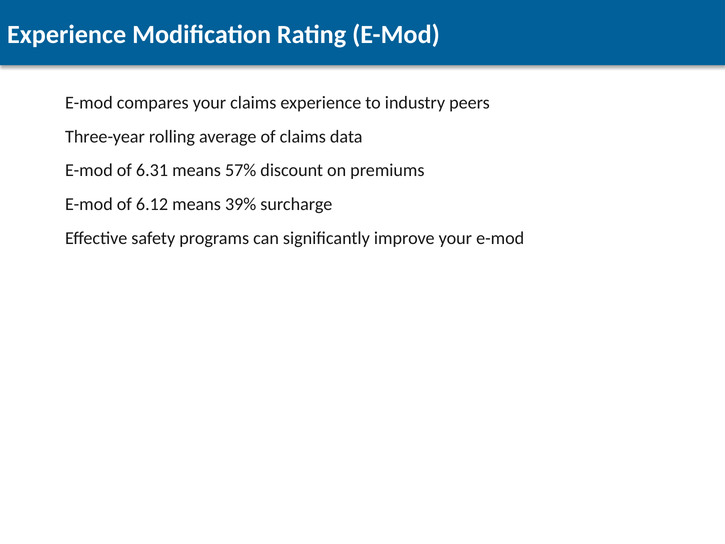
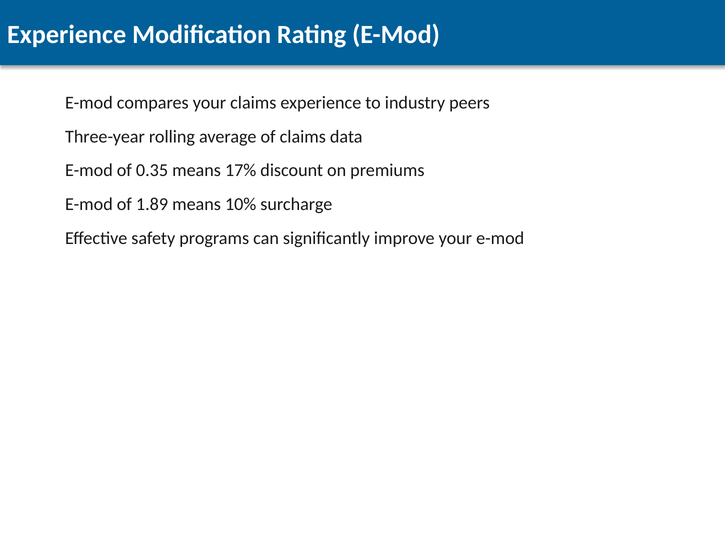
6.31: 6.31 -> 0.35
57%: 57% -> 17%
6.12: 6.12 -> 1.89
39%: 39% -> 10%
